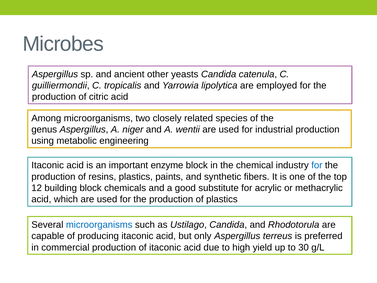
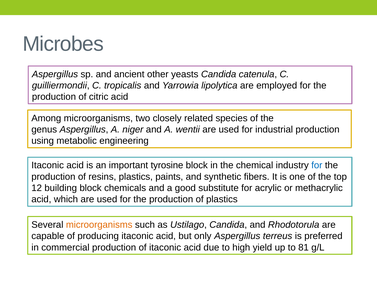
enzyme: enzyme -> tyrosine
microorganisms at (99, 225) colour: blue -> orange
30: 30 -> 81
